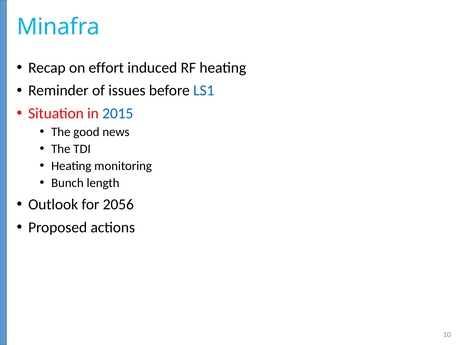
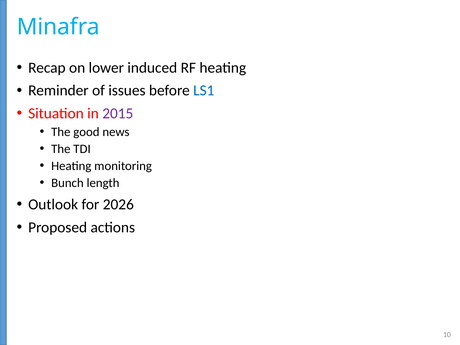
effort: effort -> lower
2015 colour: blue -> purple
2056: 2056 -> 2026
